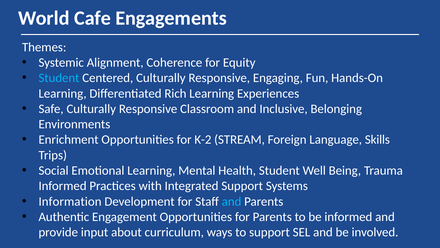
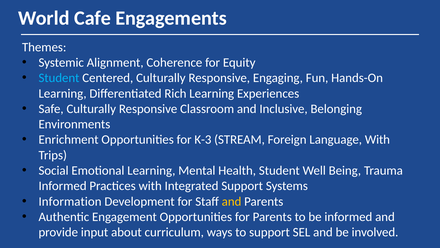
K-2: K-2 -> K-3
Language Skills: Skills -> With
and at (232, 201) colour: light blue -> yellow
